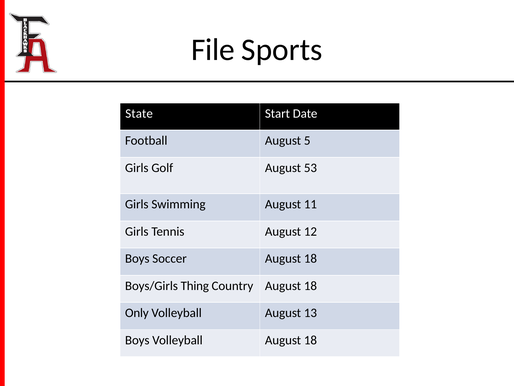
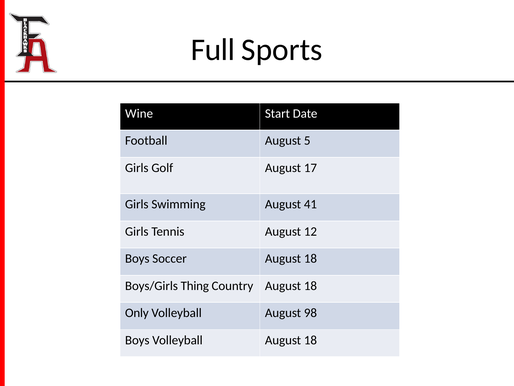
File: File -> Full
State: State -> Wine
53: 53 -> 17
11: 11 -> 41
13: 13 -> 98
